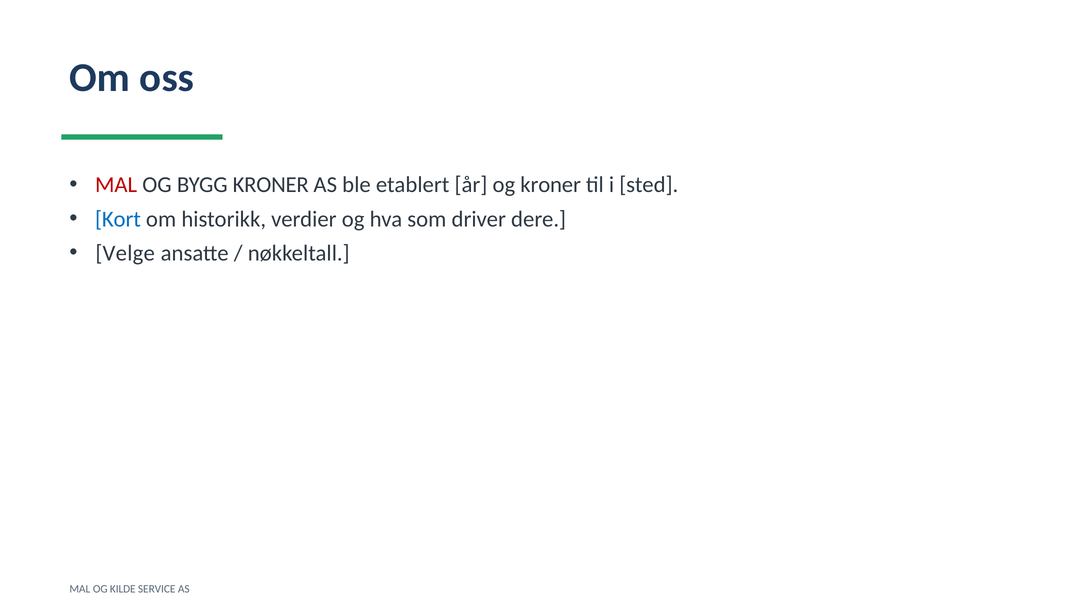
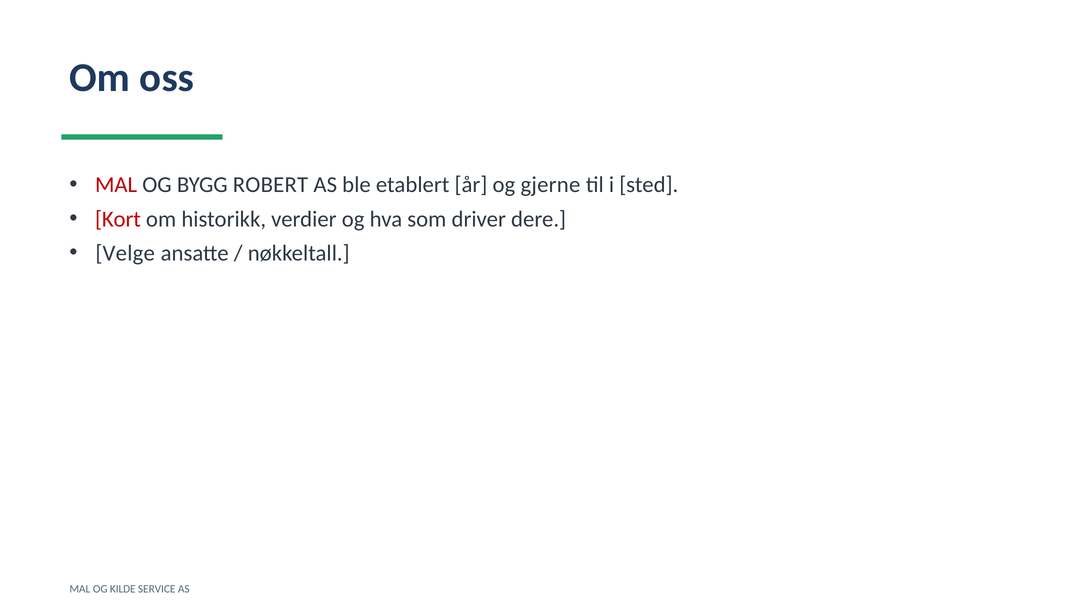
BYGG KRONER: KRONER -> ROBERT
og kroner: kroner -> gjerne
Kort colour: blue -> red
